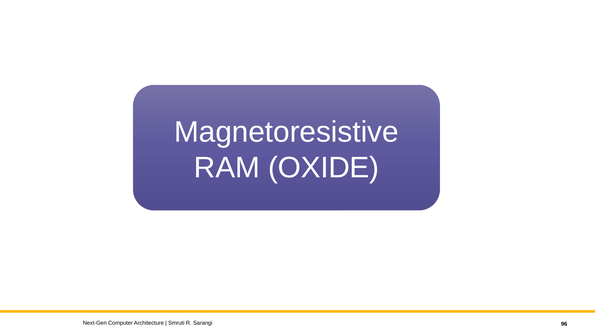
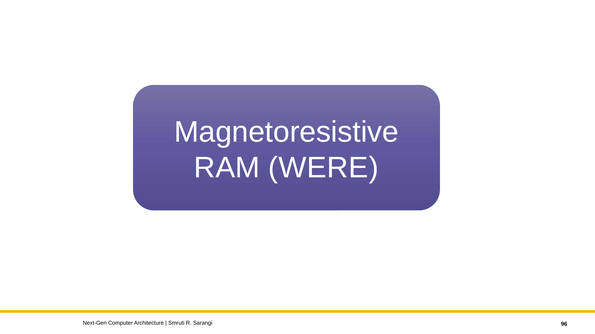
OXIDE: OXIDE -> WERE
